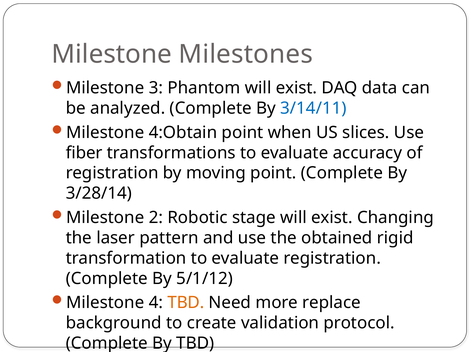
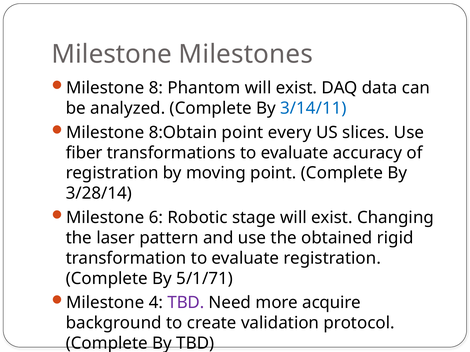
3: 3 -> 8
4:Obtain: 4:Obtain -> 8:Obtain
when: when -> every
2: 2 -> 6
5/1/12: 5/1/12 -> 5/1/71
TBD at (186, 303) colour: orange -> purple
replace: replace -> acquire
